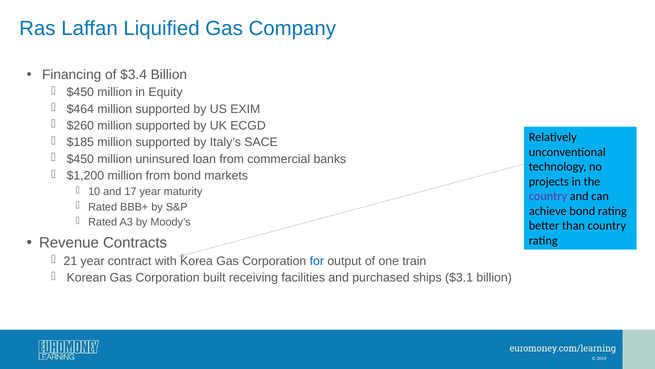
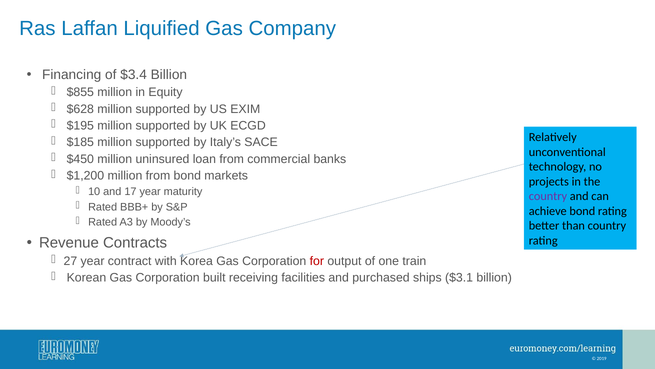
$450 at (80, 92): $450 -> $855
$464: $464 -> $628
$260: $260 -> $195
21: 21 -> 27
for colour: blue -> red
